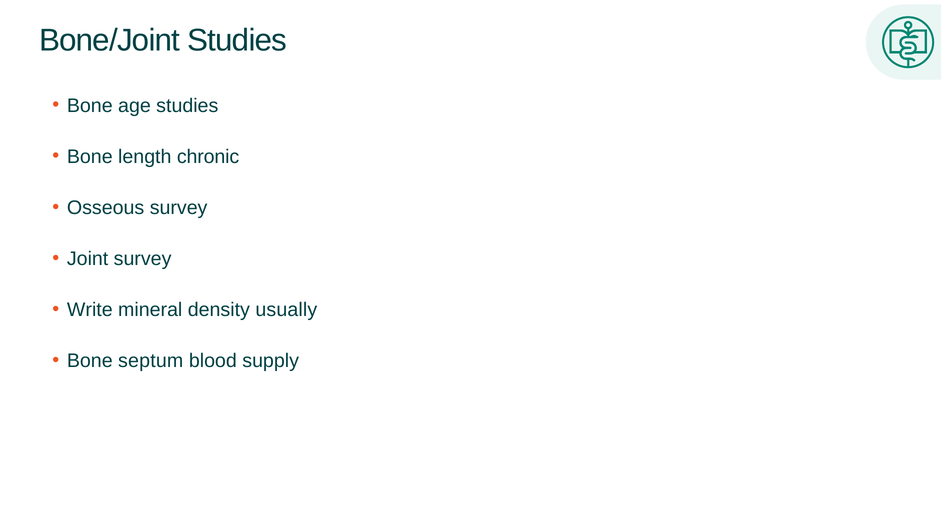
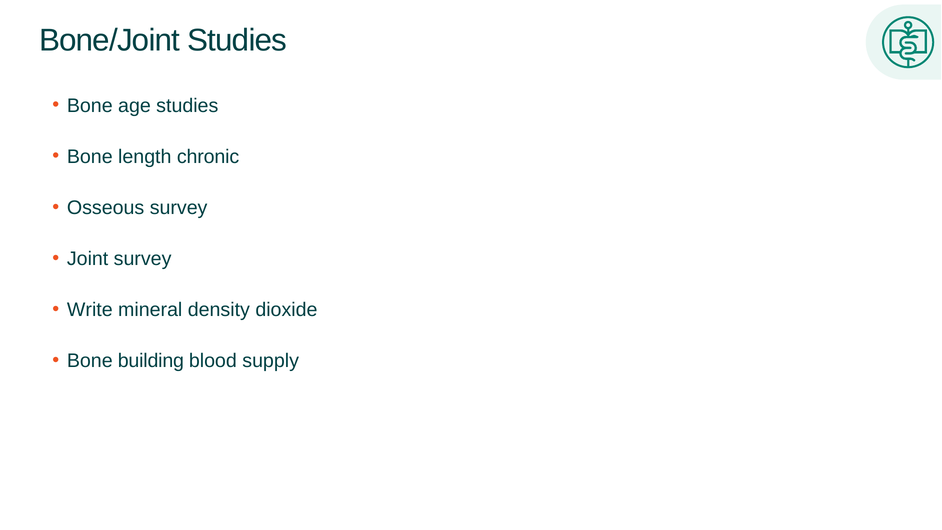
usually: usually -> dioxide
septum: septum -> building
